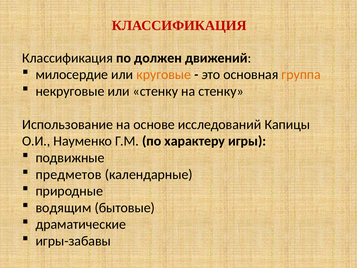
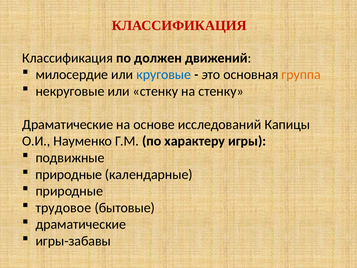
круговые colour: orange -> blue
Использование at (68, 124): Использование -> Драматические
предметов at (69, 174): предметов -> природные
водящим: водящим -> трудовое
